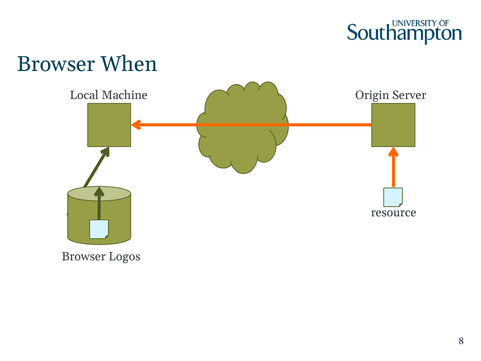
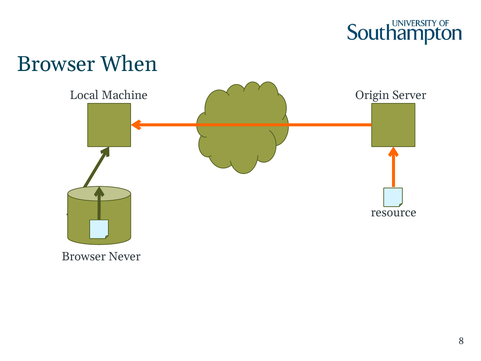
Logos: Logos -> Never
